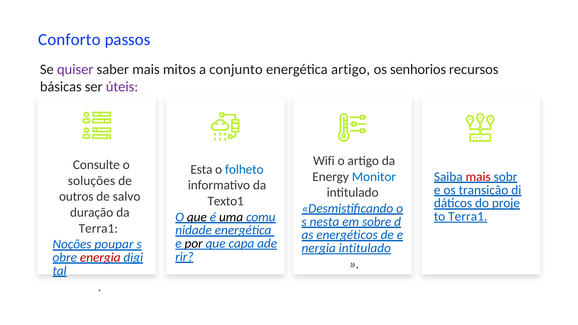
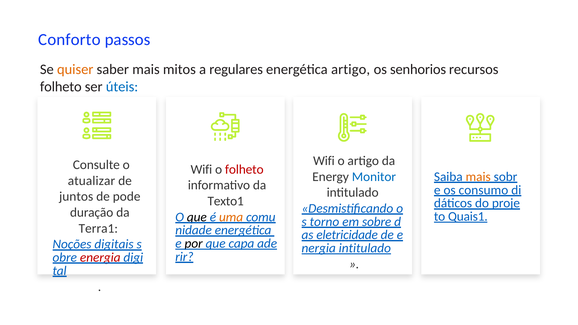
quiser colour: purple -> orange
conjunto: conjunto -> regulares
básicas at (61, 87): básicas -> folheto
úteis colour: purple -> blue
Esta at (201, 169): Esta -> Wifi
folheto at (244, 169) colour: blue -> red
mais at (478, 177) colour: red -> orange
soluções: soluções -> atualizar
transição: transição -> consumo
outros: outros -> juntos
salvo: salvo -> pode
Terra1 at (468, 217): Terra1 -> Quais1
uma colour: black -> orange
nesta: nesta -> torno
energéticos: energéticos -> eletricidade
poupar: poupar -> digitais
